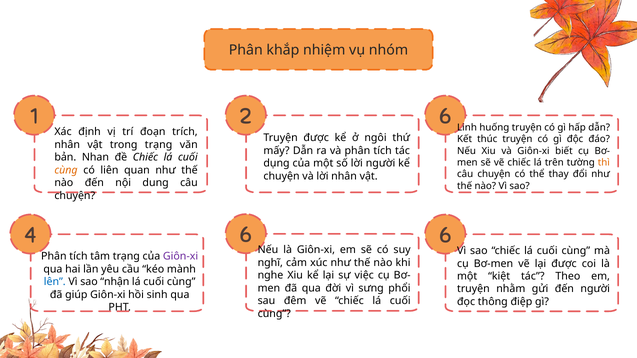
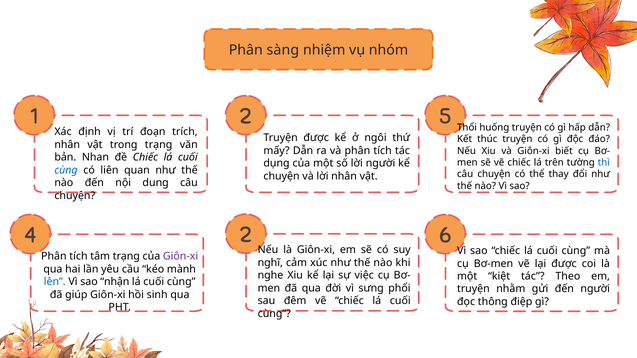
khắp: khắp -> sàng
2 6: 6 -> 5
Linh: Linh -> Thổi
thì colour: orange -> blue
cùng at (66, 170) colour: orange -> blue
4 6: 6 -> 2
